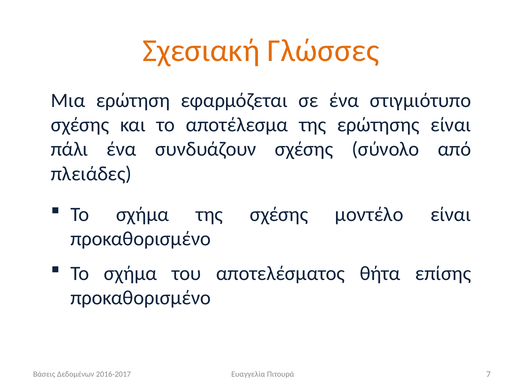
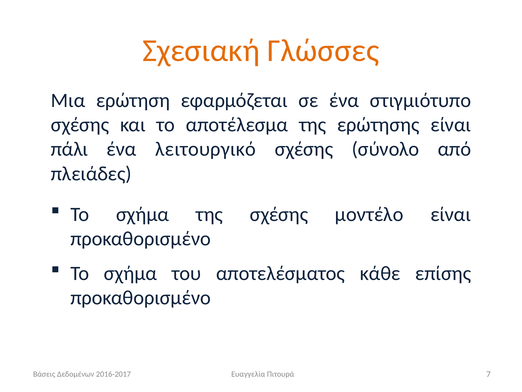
συνδυάζουν: συνδυάζουν -> λειτουργικό
θήτα: θήτα -> κάθε
